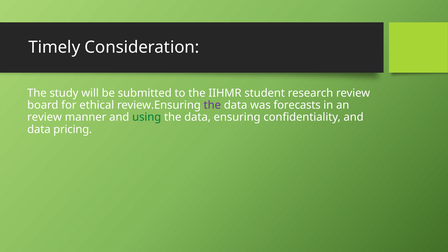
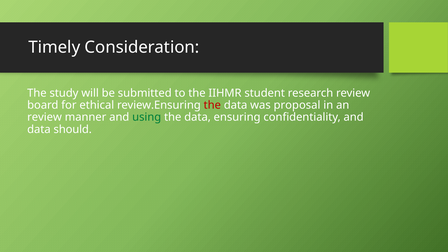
the at (212, 105) colour: purple -> red
forecasts: forecasts -> proposal
pricing: pricing -> should
